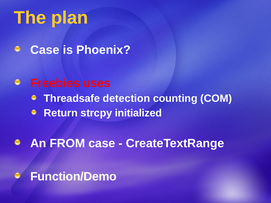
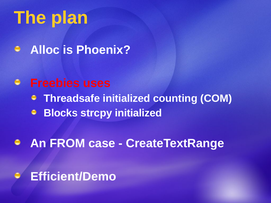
Case at (45, 50): Case -> Alloc
Threadsafe detection: detection -> initialized
Return: Return -> Blocks
Function/Demo: Function/Demo -> Efficient/Demo
